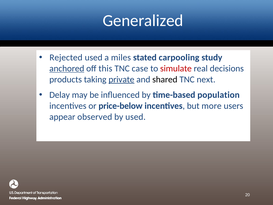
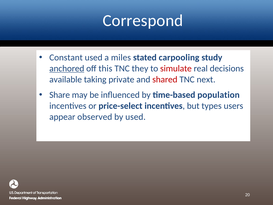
Generalized: Generalized -> Correspond
Rejected: Rejected -> Constant
case: case -> they
products: products -> available
private underline: present -> none
shared colour: black -> red
Delay: Delay -> Share
price-below: price-below -> price-select
more: more -> types
